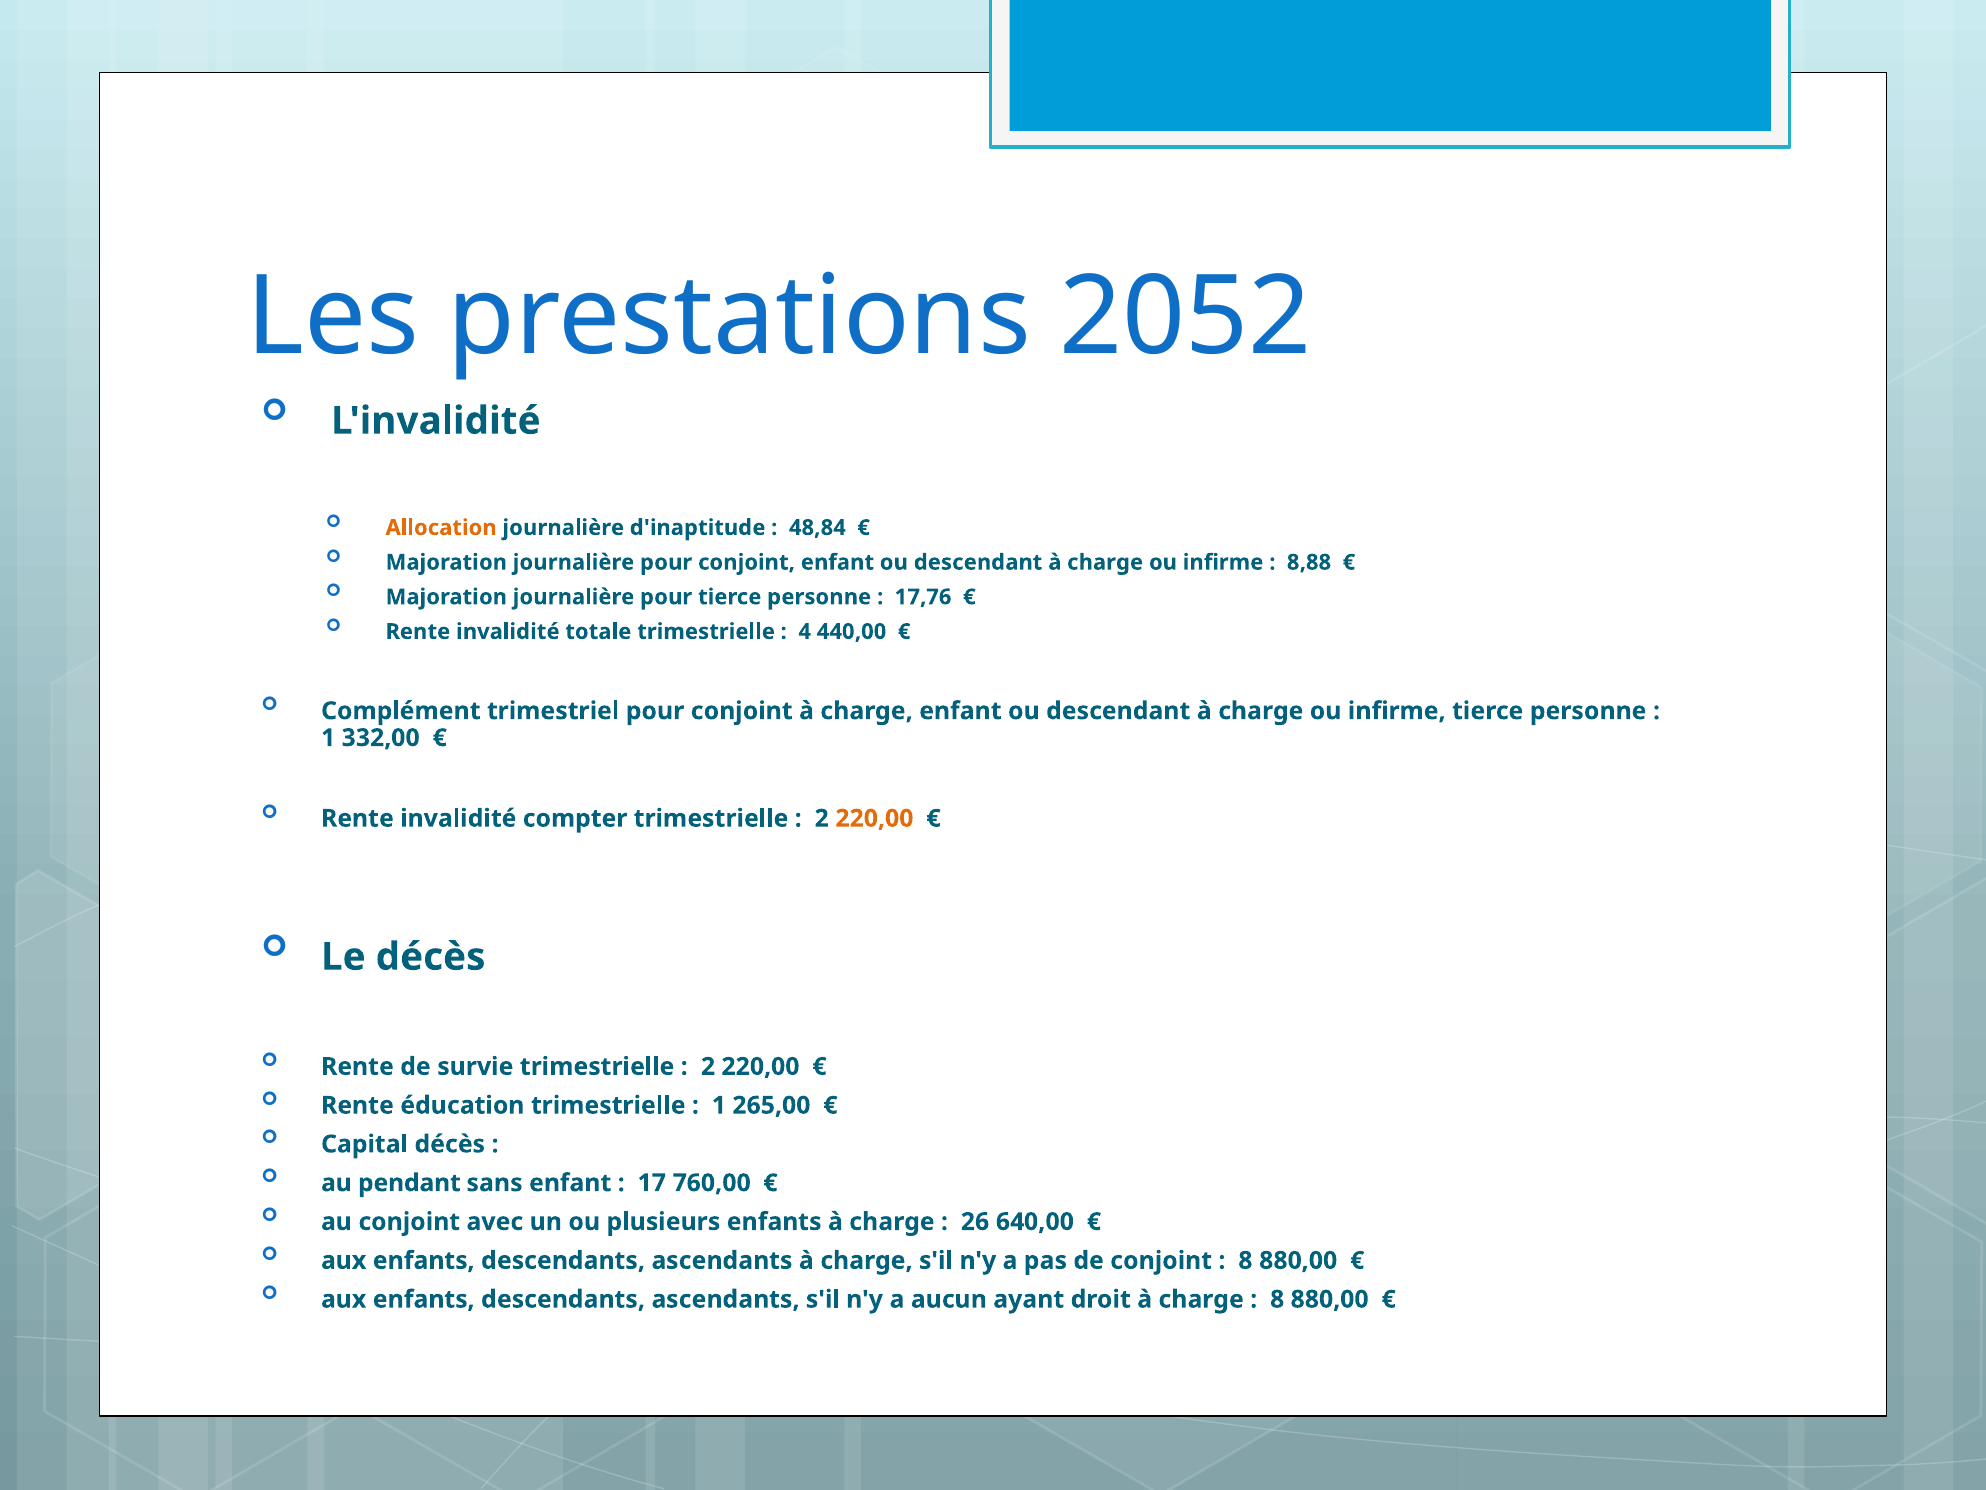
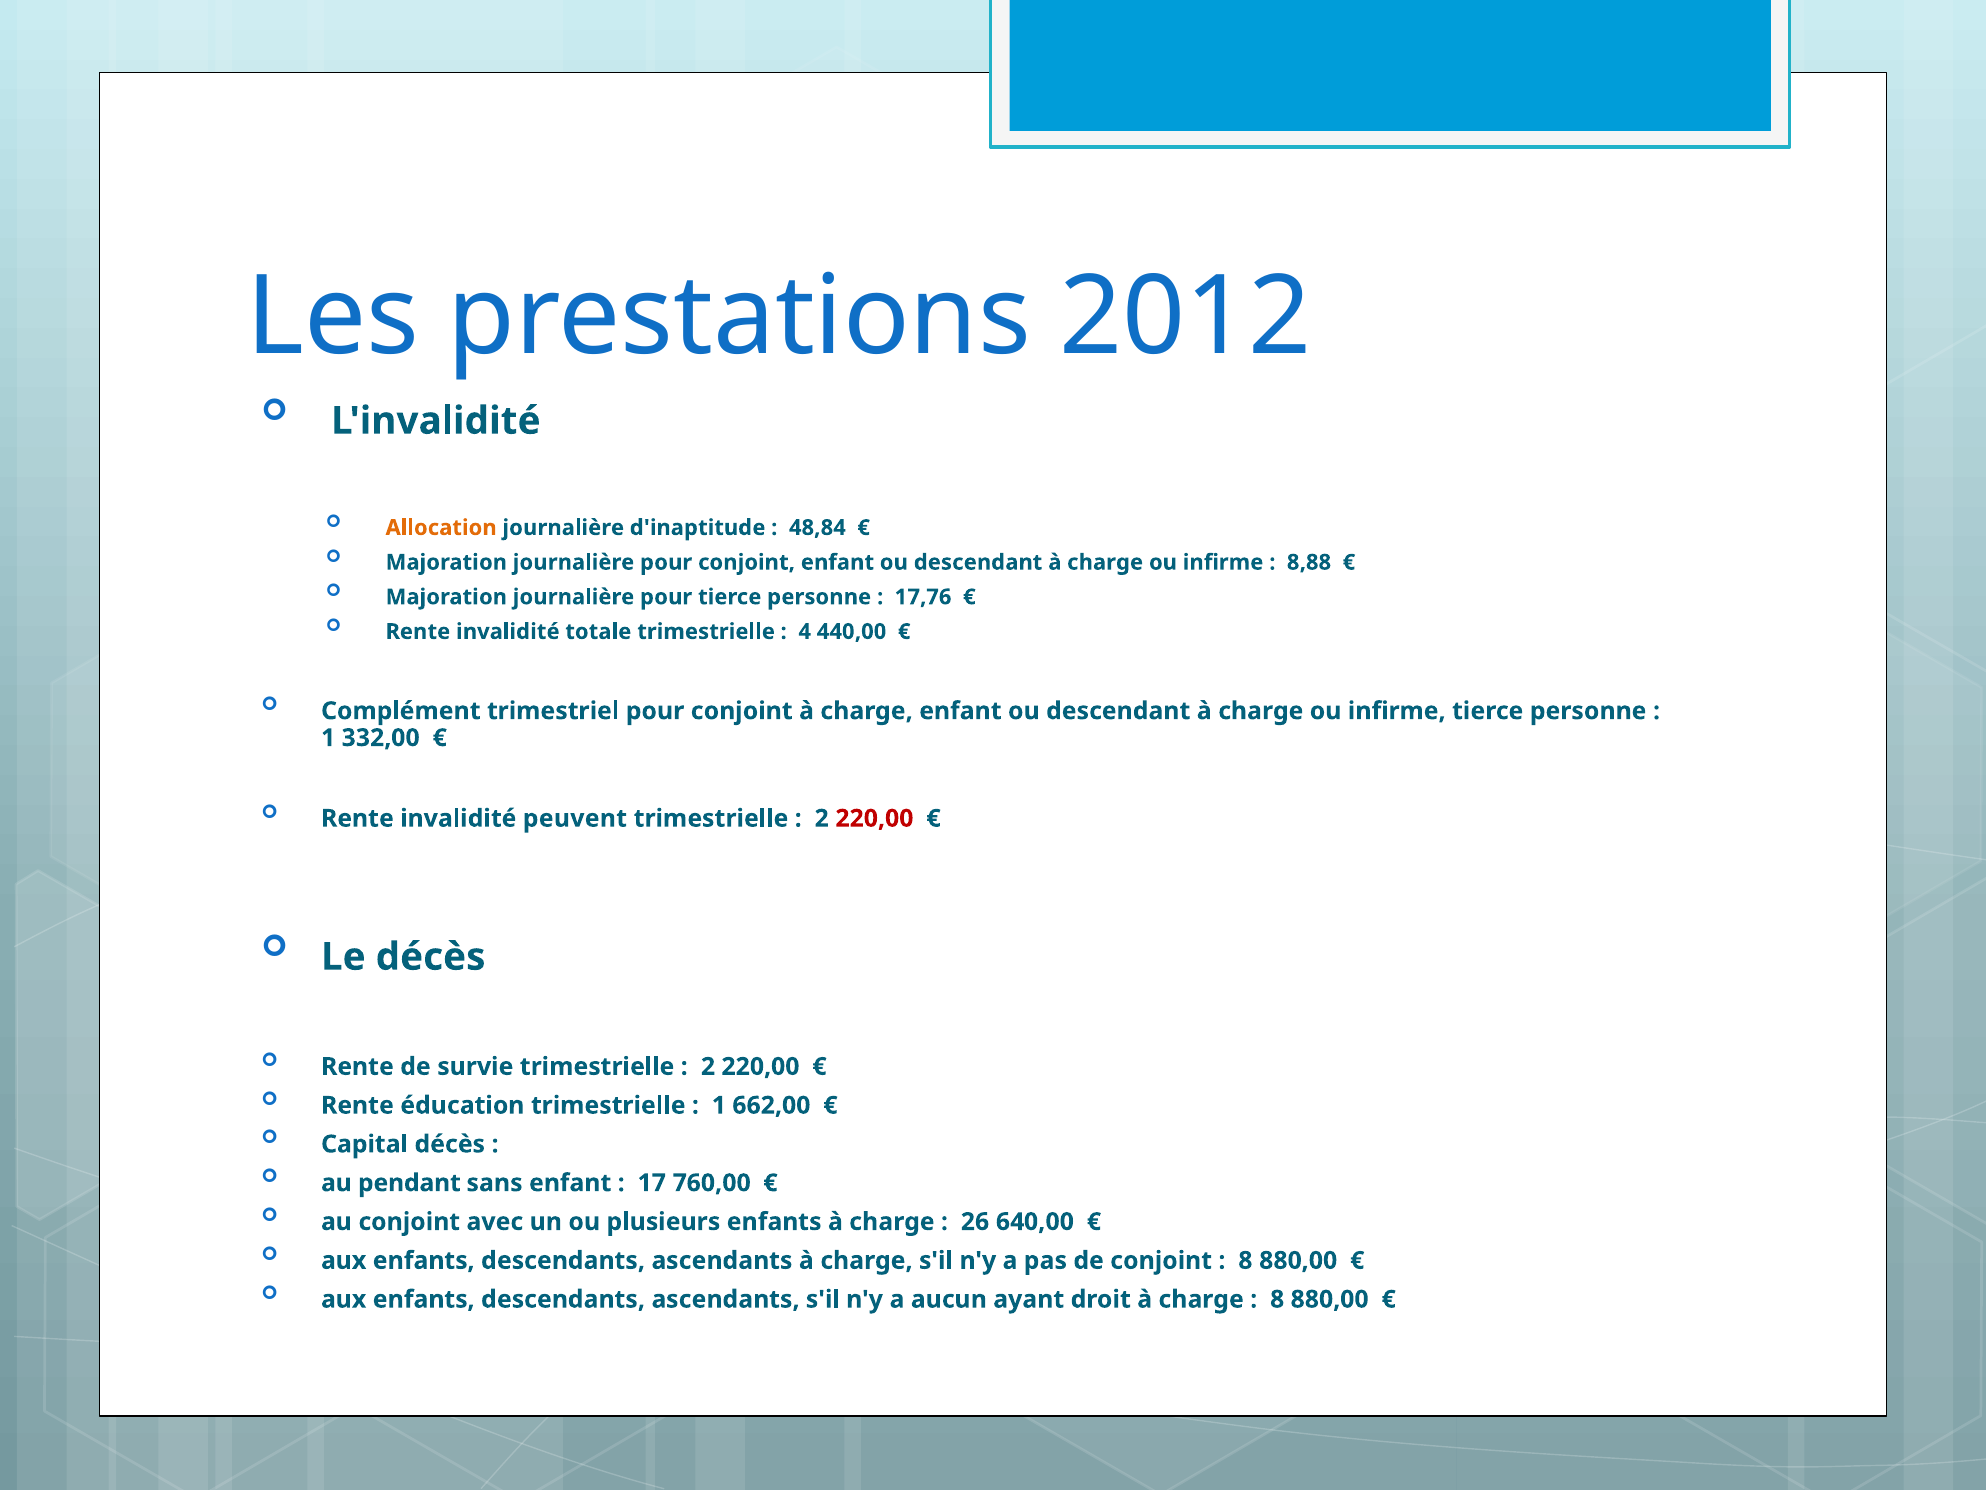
2052: 2052 -> 2012
compter: compter -> peuvent
220,00 at (874, 818) colour: orange -> red
265,00: 265,00 -> 662,00
